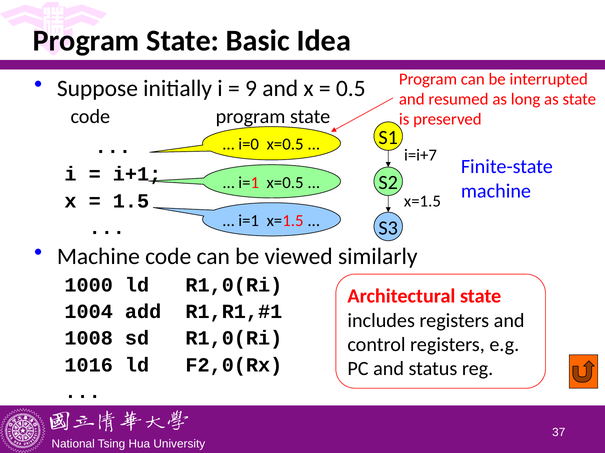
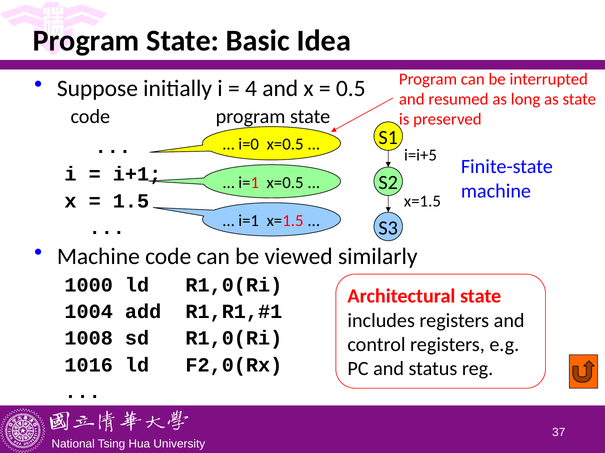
9: 9 -> 4
i=i+7: i=i+7 -> i=i+5
